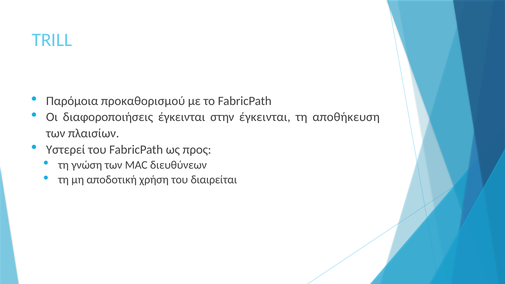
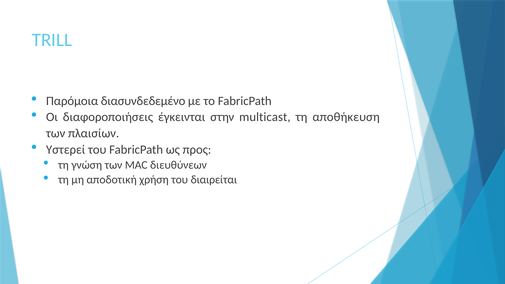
προκαθορισμού: προκαθορισμού -> διασυνδεδεμένο
στην έγκεινται: έγκεινται -> multicast
